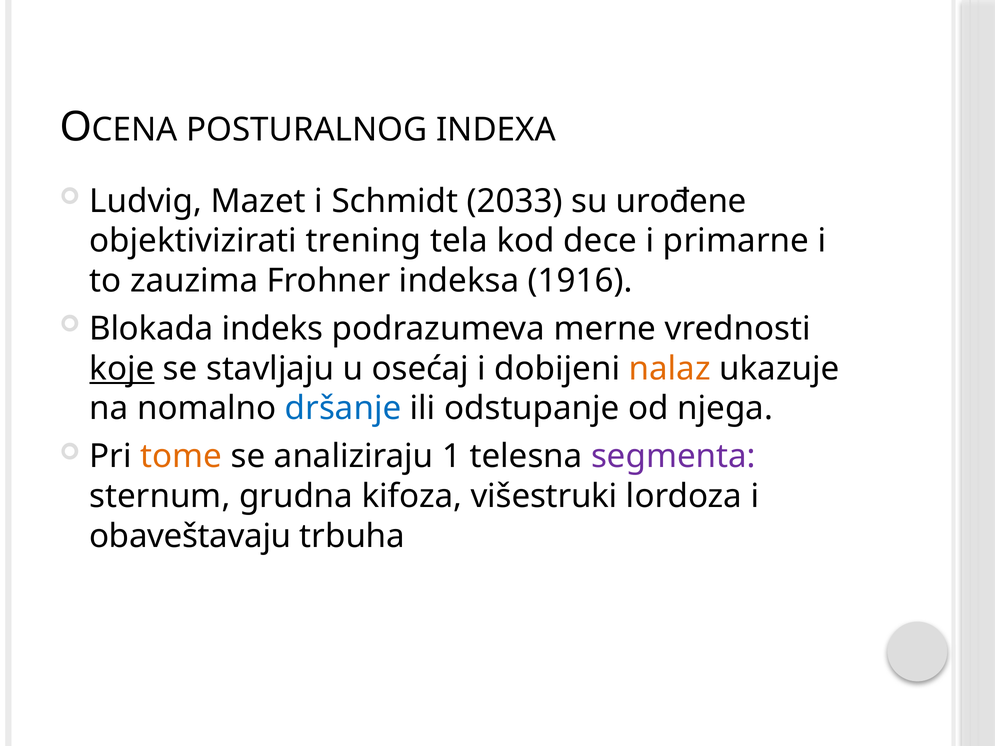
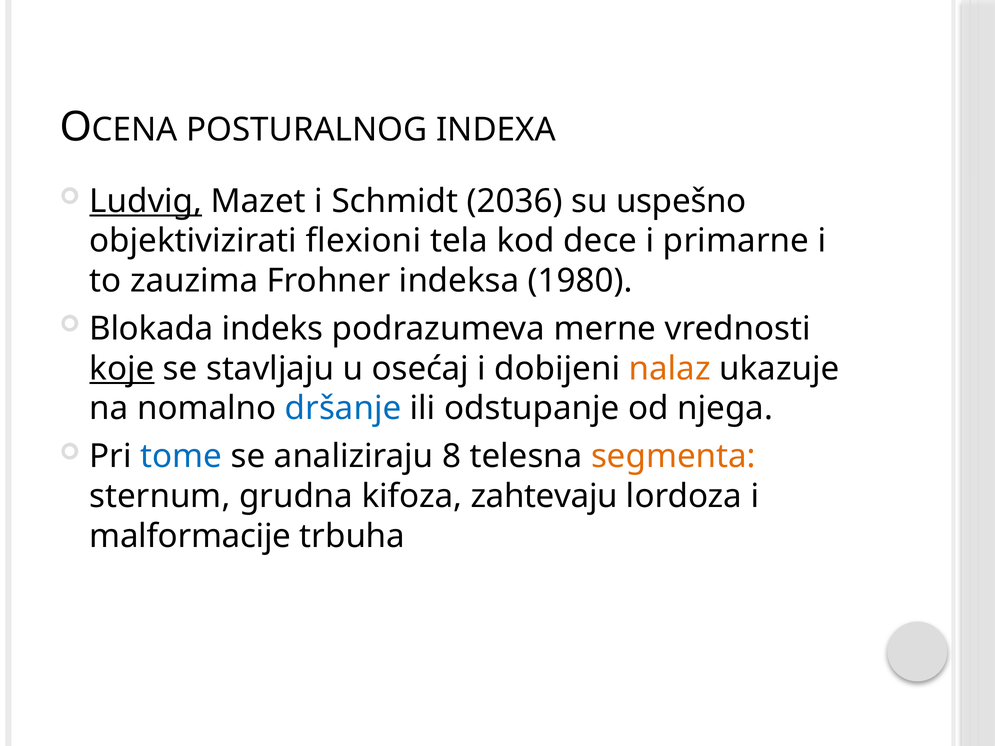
Ludvig underline: none -> present
2033: 2033 -> 2036
urođene: urođene -> uspešno
trening: trening -> flexioni
1916: 1916 -> 1980
tome colour: orange -> blue
1: 1 -> 8
segmenta colour: purple -> orange
višestruki: višestruki -> zahtevaju
obaveštavaju: obaveštavaju -> malformacije
